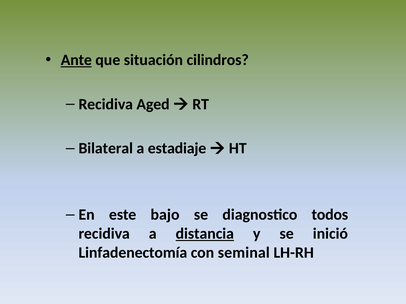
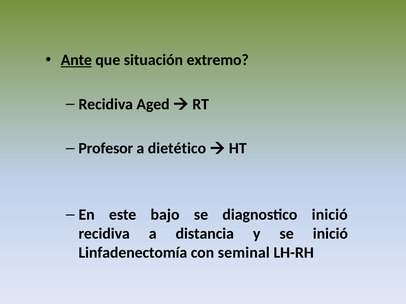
cilindros: cilindros -> extremo
Bilateral: Bilateral -> Profesor
estadiaje: estadiaje -> dietético
diagnostico todos: todos -> inició
distancia underline: present -> none
